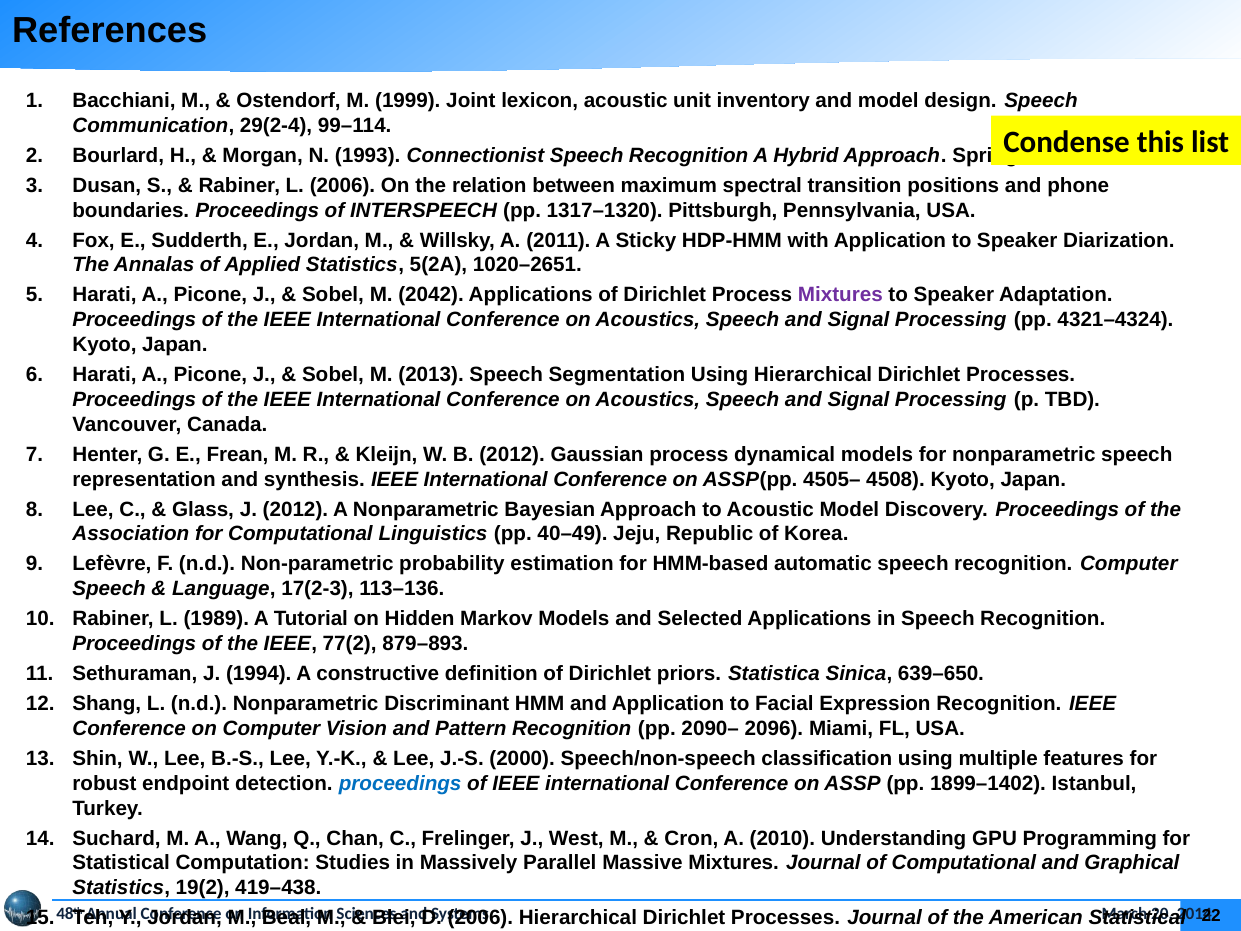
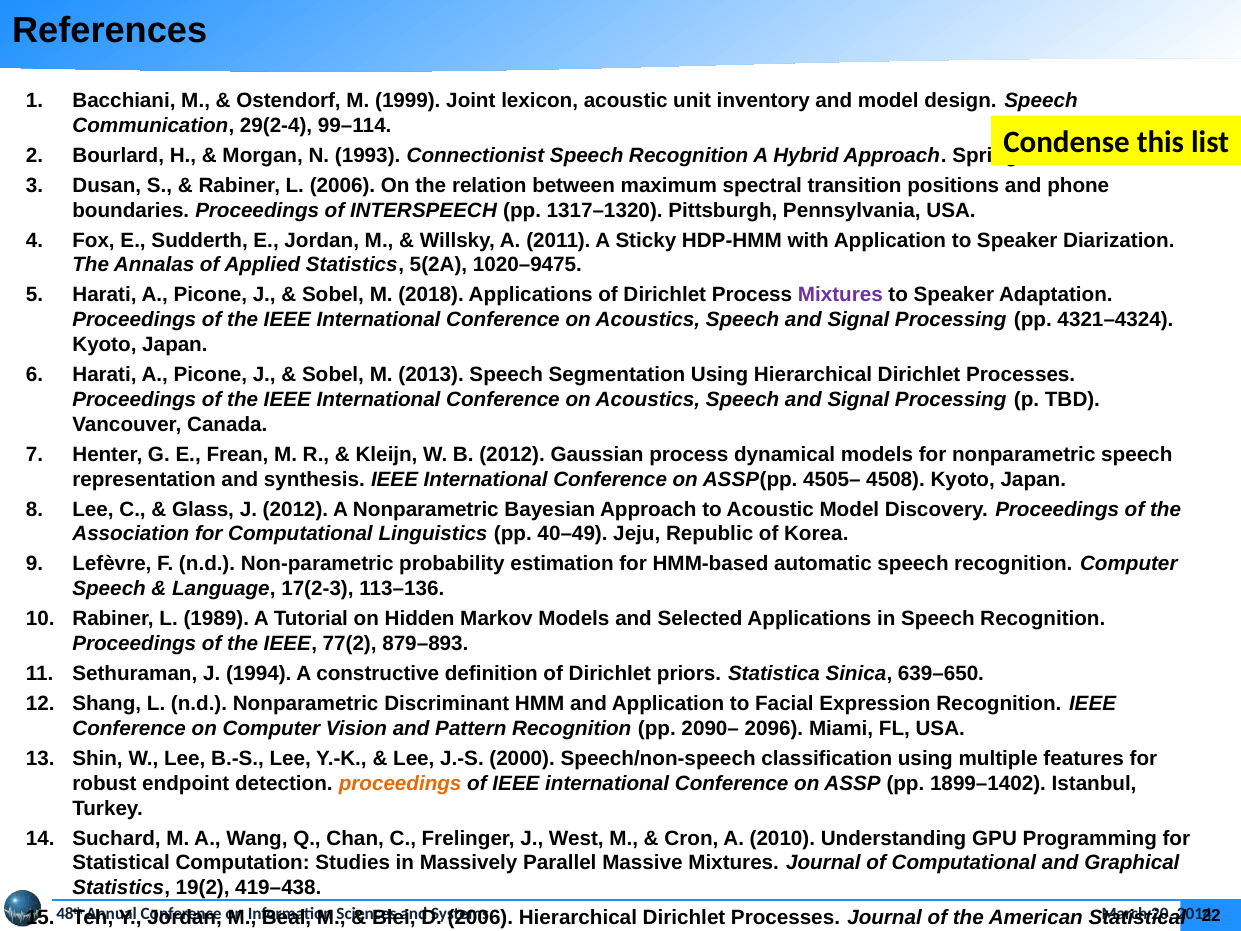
1020–2651: 1020–2651 -> 1020–9475
2042: 2042 -> 2018
proceedings at (400, 783) colour: blue -> orange
